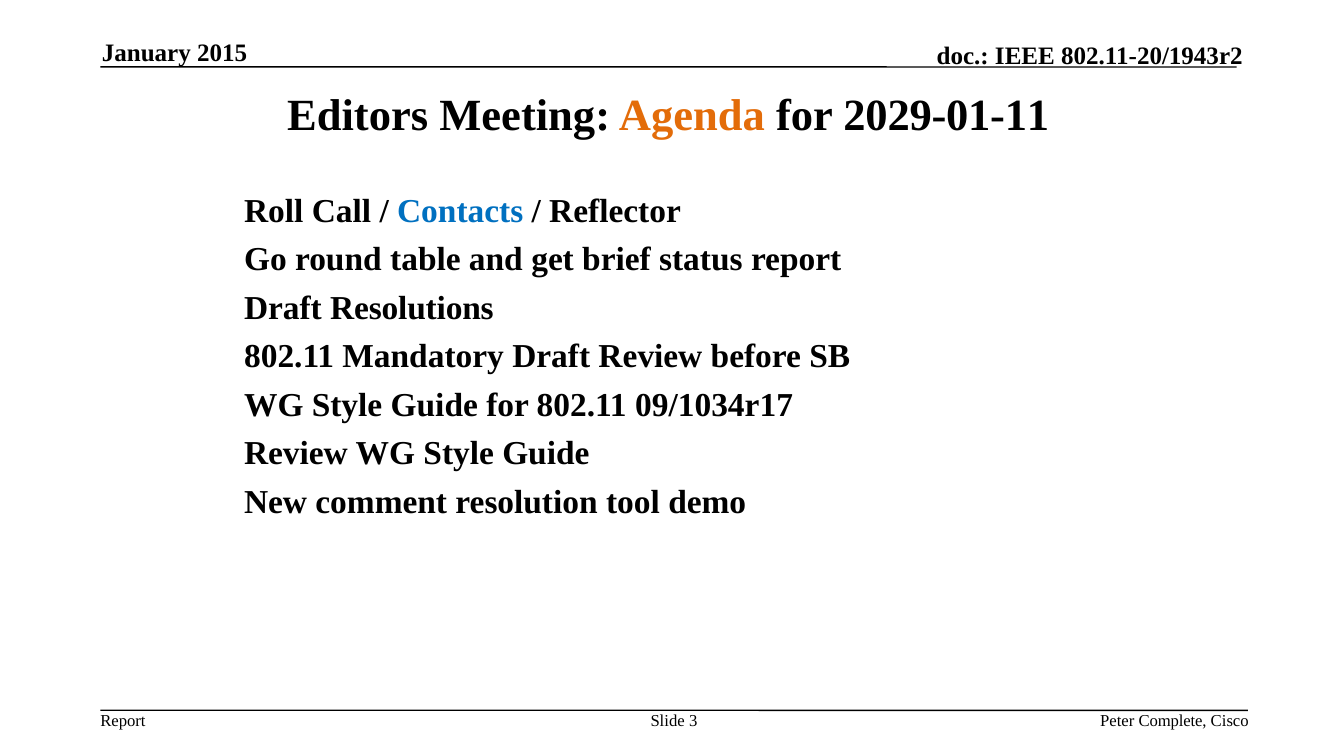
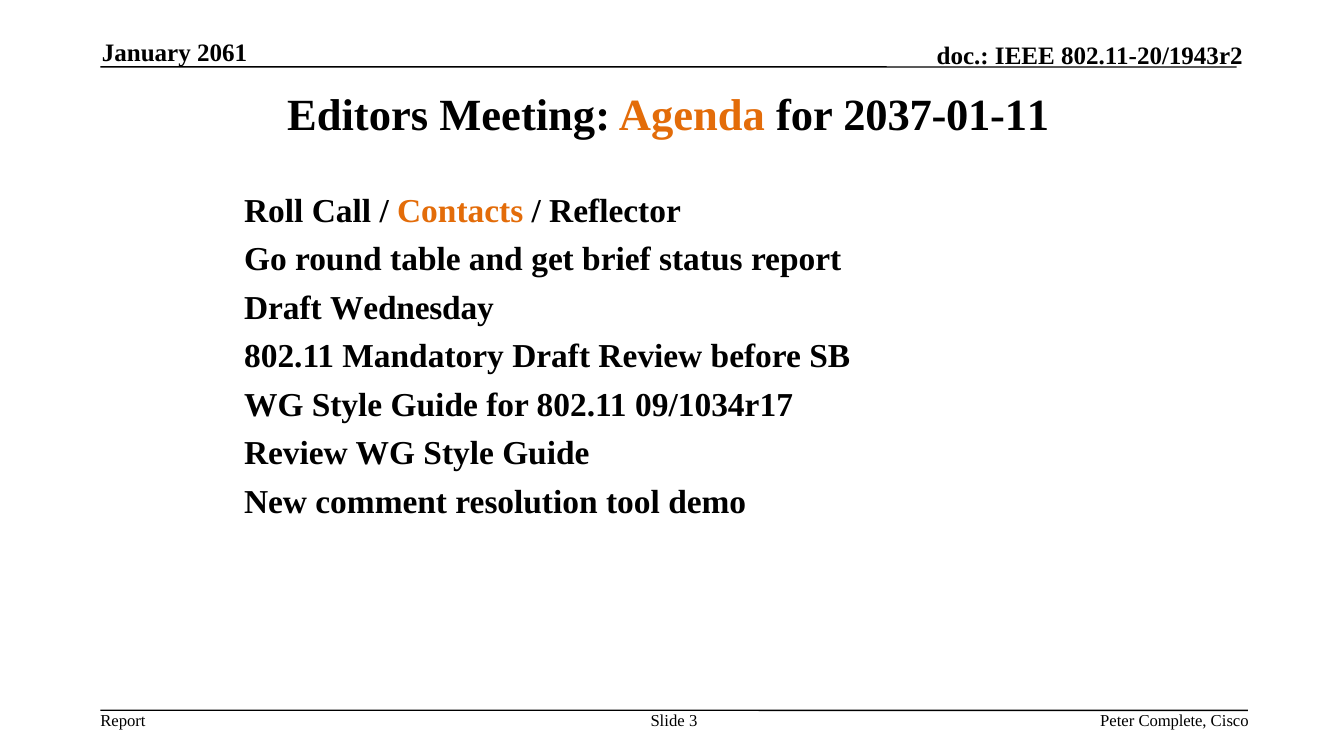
2015: 2015 -> 2061
2029-01-11: 2029-01-11 -> 2037-01-11
Contacts colour: blue -> orange
Resolutions: Resolutions -> Wednesday
